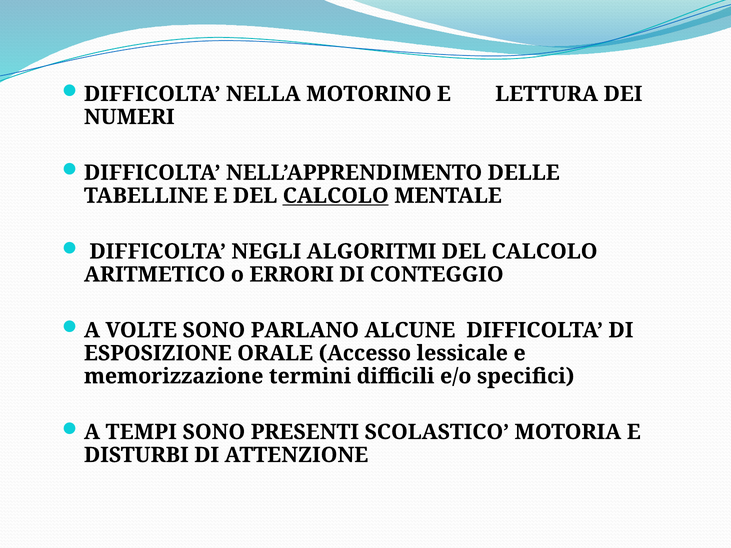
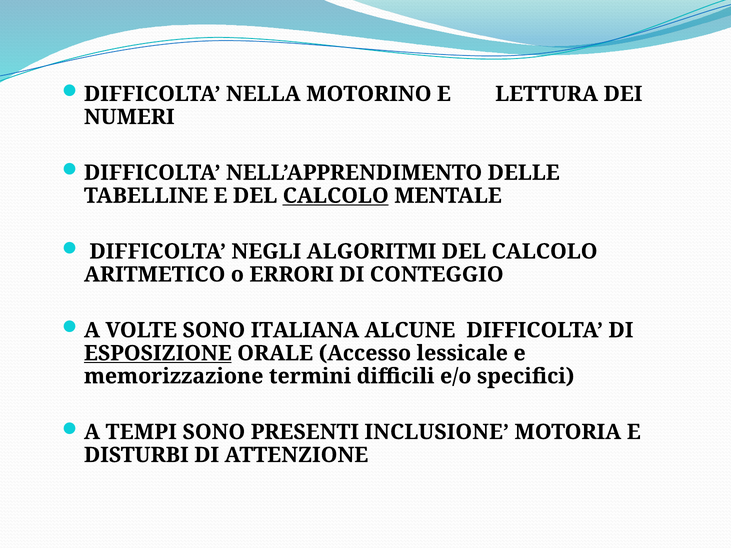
PARLANO: PARLANO -> ITALIANA
ESPOSIZIONE underline: none -> present
SCOLASTICO: SCOLASTICO -> INCLUSIONE
